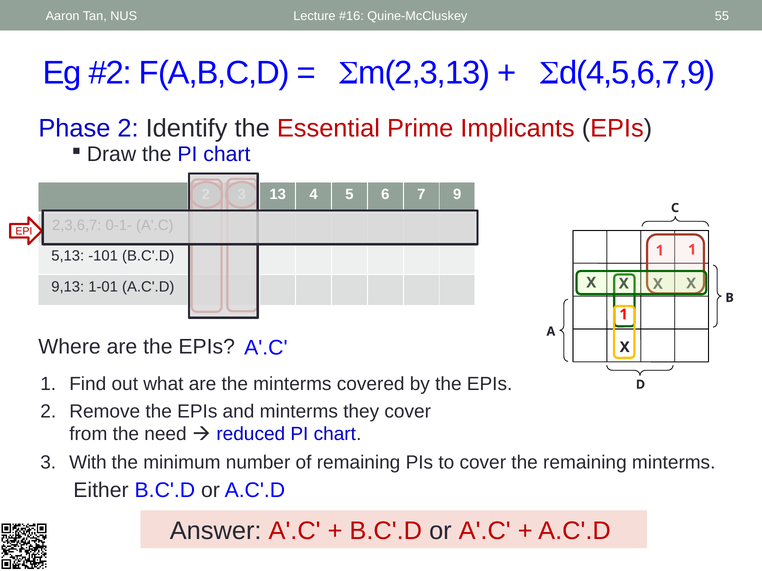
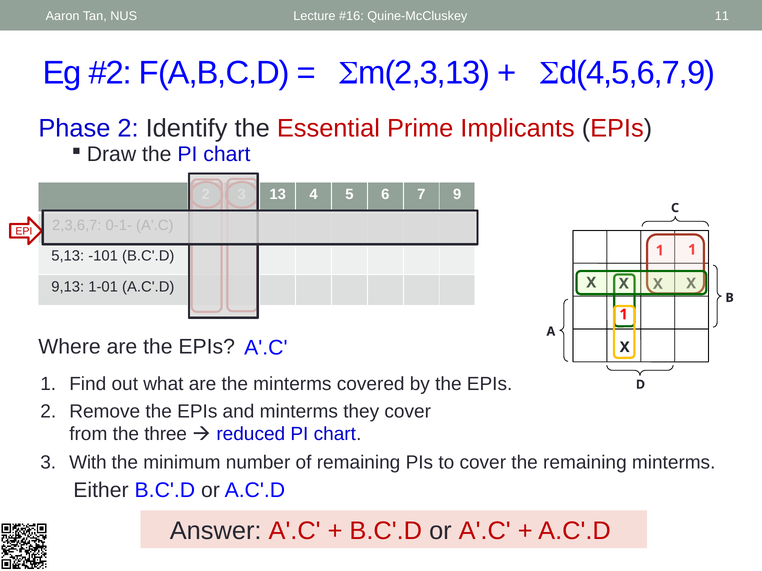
55: 55 -> 11
need: need -> three
